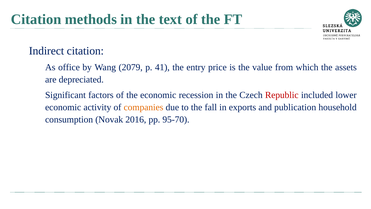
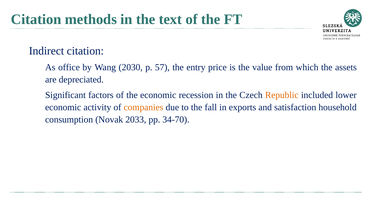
2079: 2079 -> 2030
41: 41 -> 57
Republic colour: red -> orange
publication: publication -> satisfaction
2016: 2016 -> 2033
95-70: 95-70 -> 34-70
